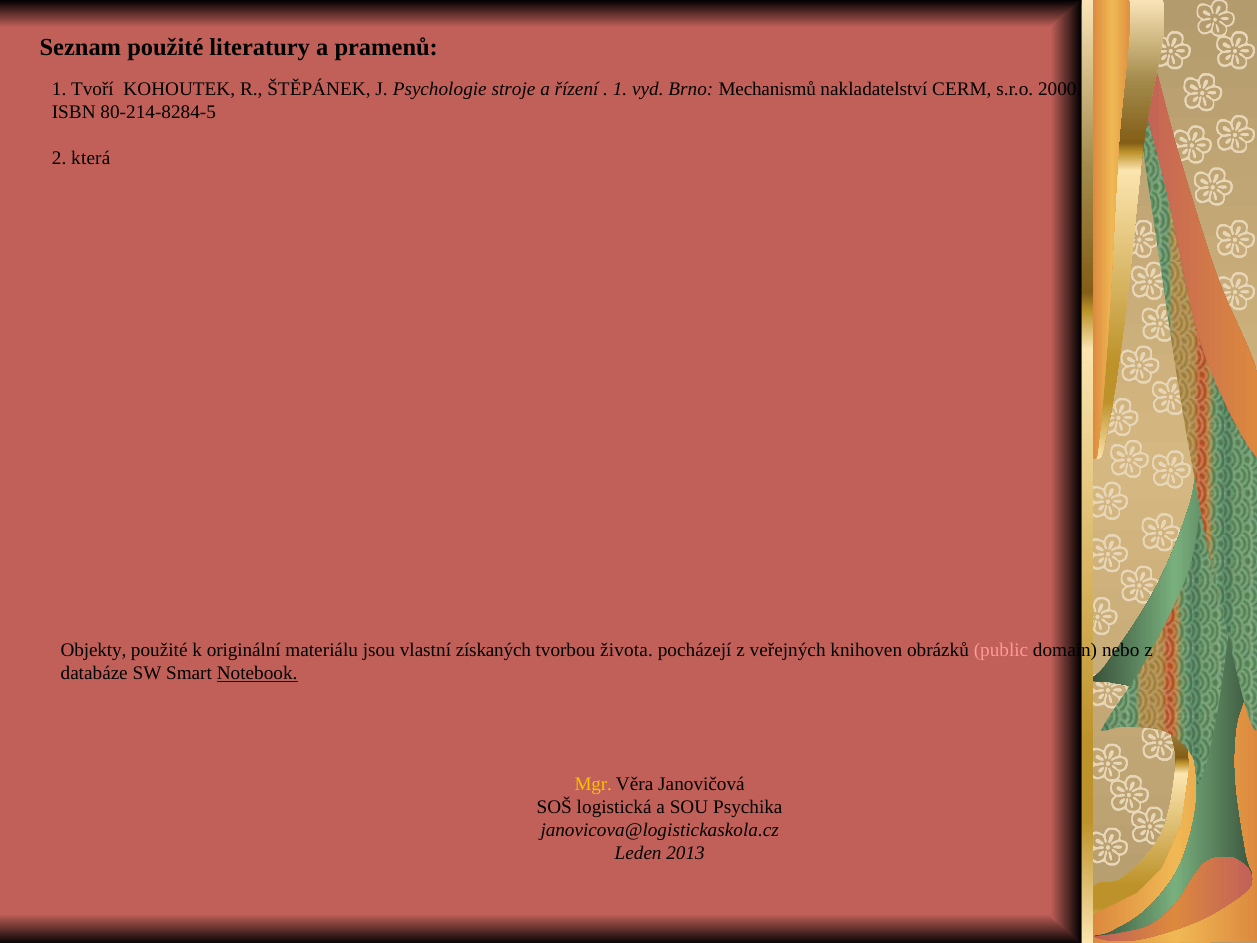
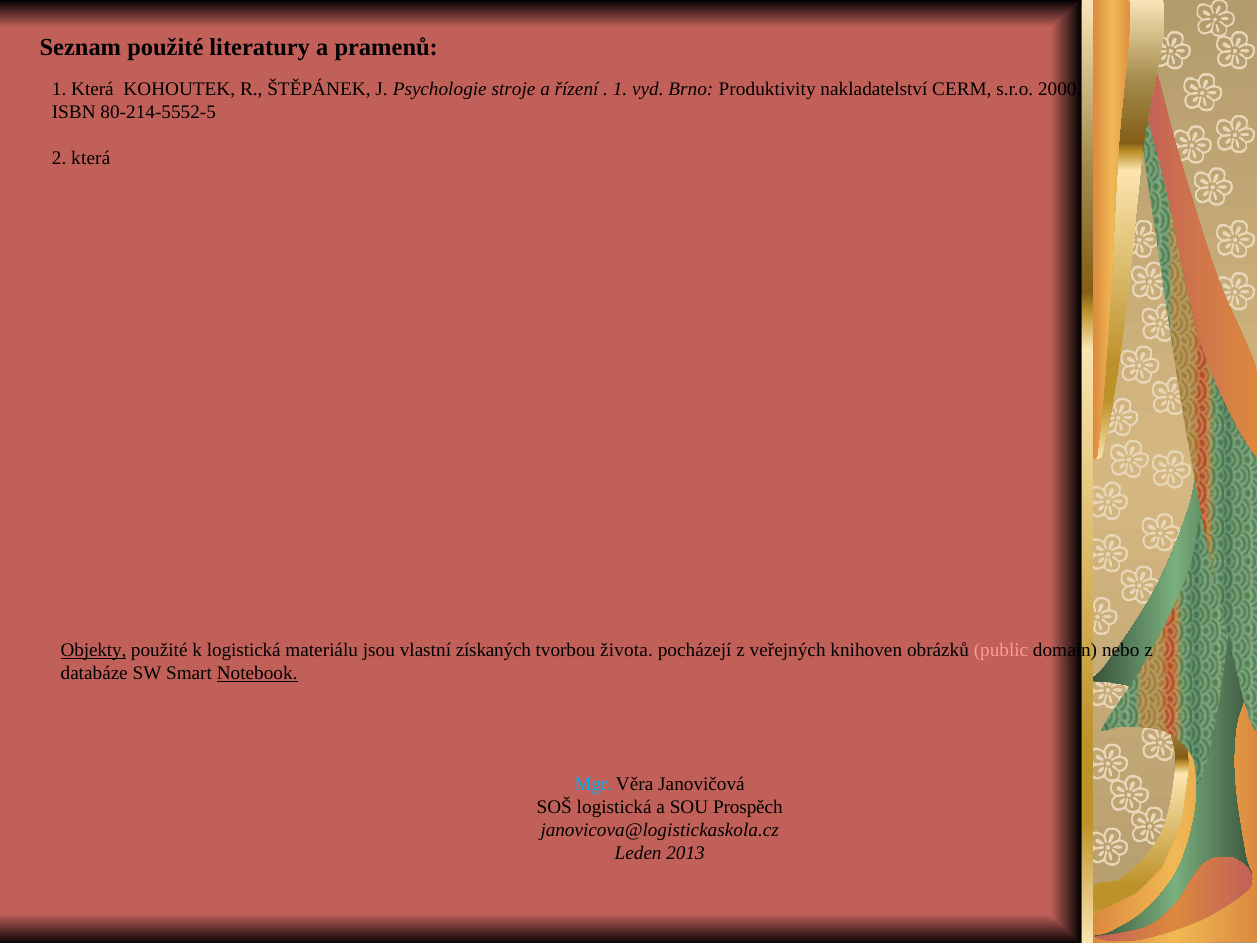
1 Tvoří: Tvoří -> Která
Mechanismů: Mechanismů -> Produktivity
80-214-8284-5: 80-214-8284-5 -> 80-214-5552-5
Objekty underline: none -> present
k originální: originální -> logistická
Mgr colour: yellow -> light blue
Psychika: Psychika -> Prospěch
